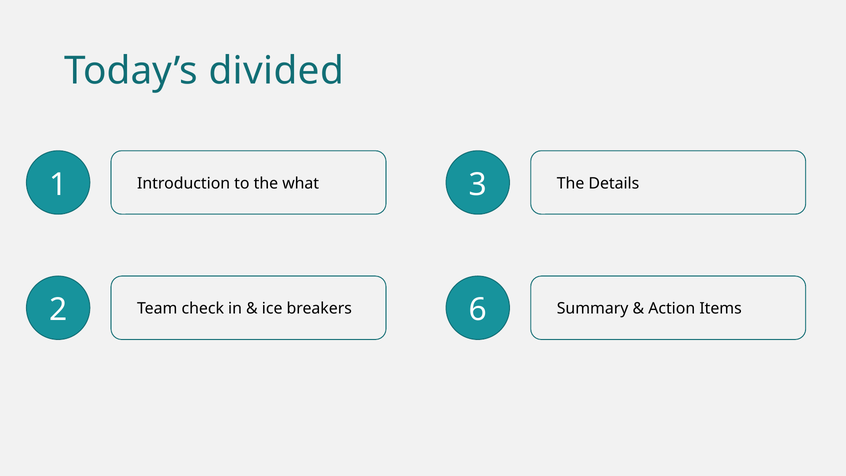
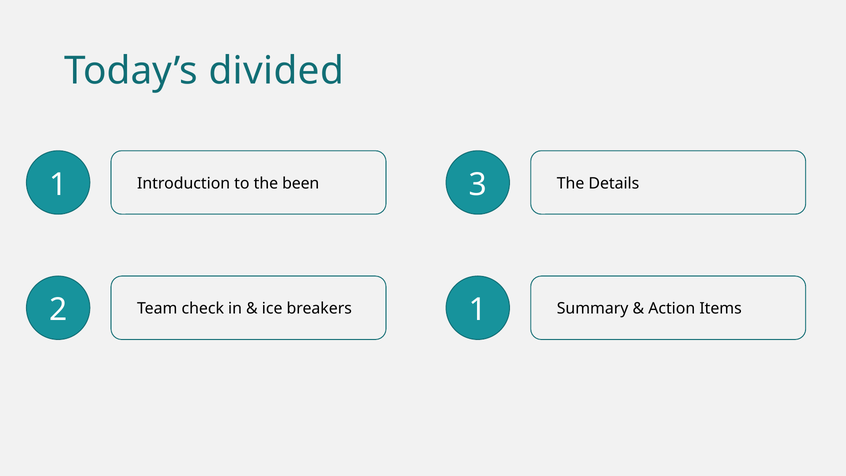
what: what -> been
breakers 6: 6 -> 1
